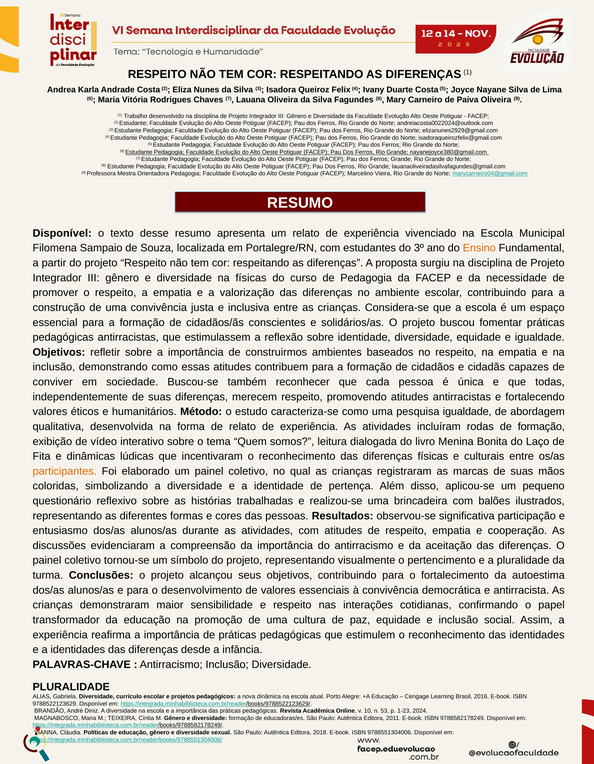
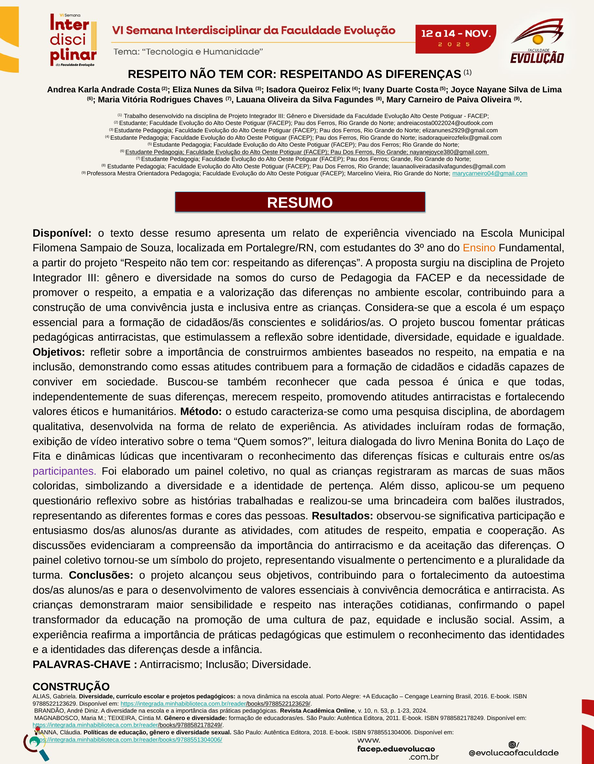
na físicas: físicas -> somos
pesquisa igualdade: igualdade -> disciplina
participantes colour: orange -> purple
PLURALIDADE at (71, 687): PLURALIDADE -> CONSTRUÇÃO
